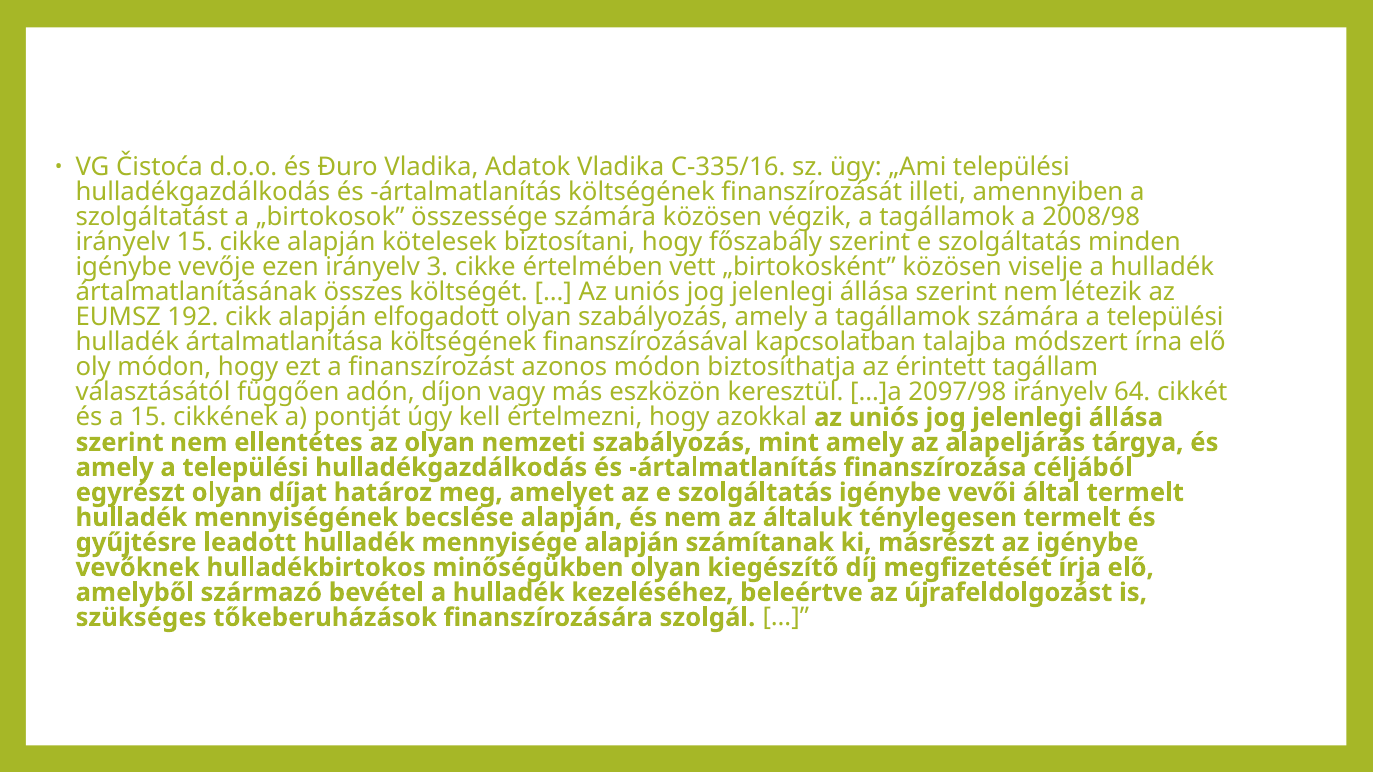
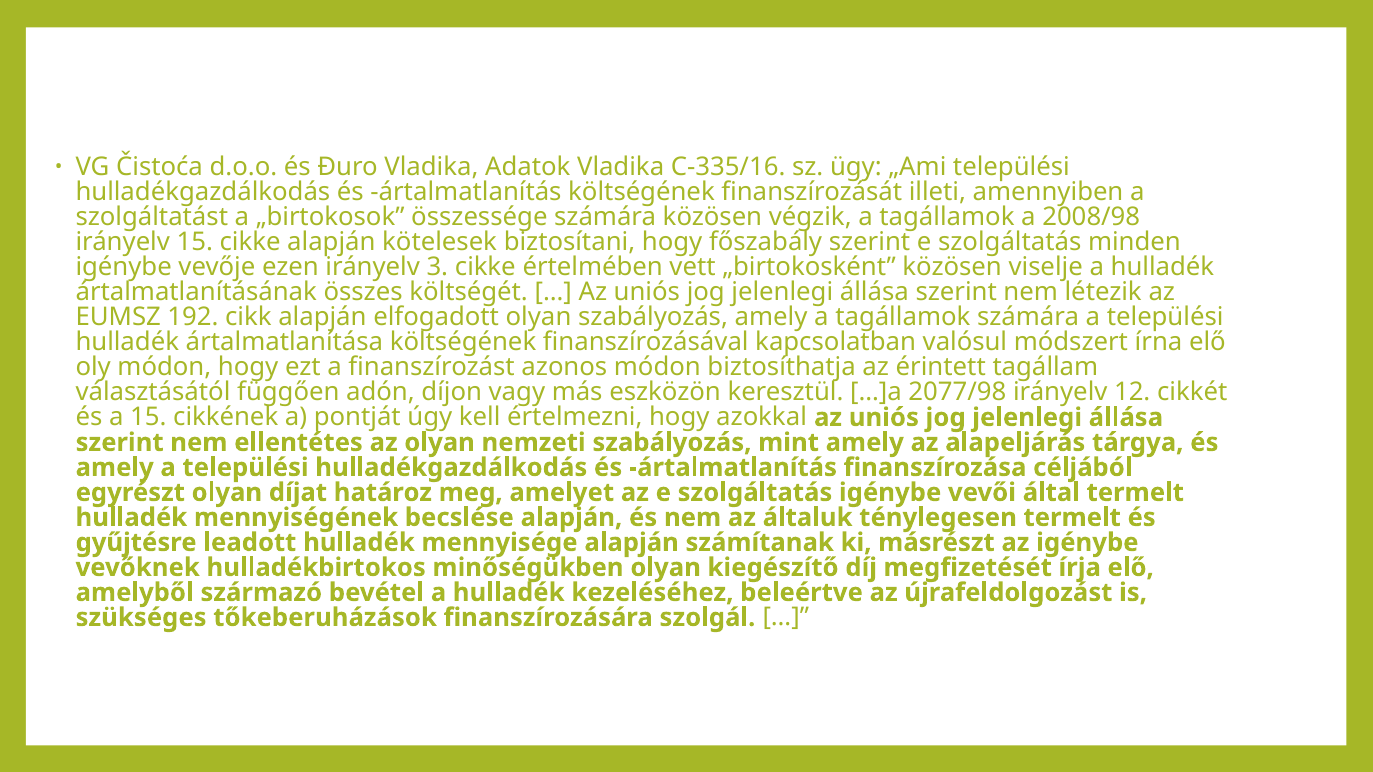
talajba: talajba -> valósul
2097/98: 2097/98 -> 2077/98
64: 64 -> 12
